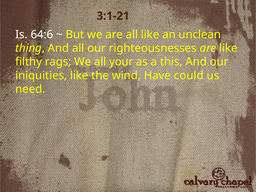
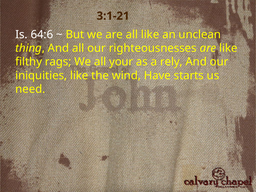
this: this -> rely
could: could -> starts
